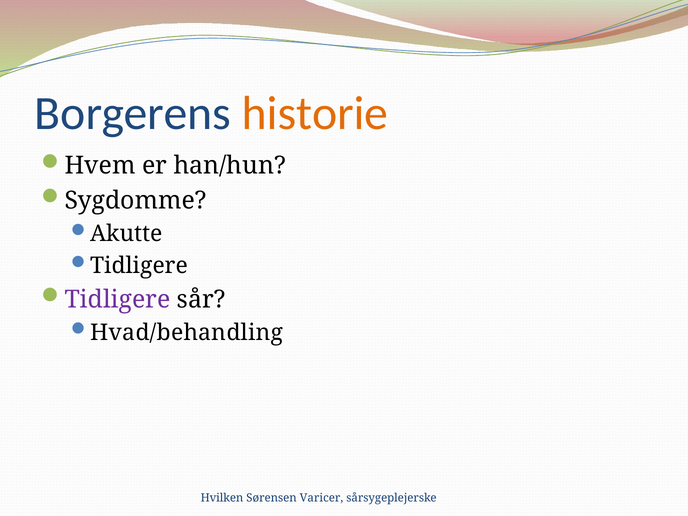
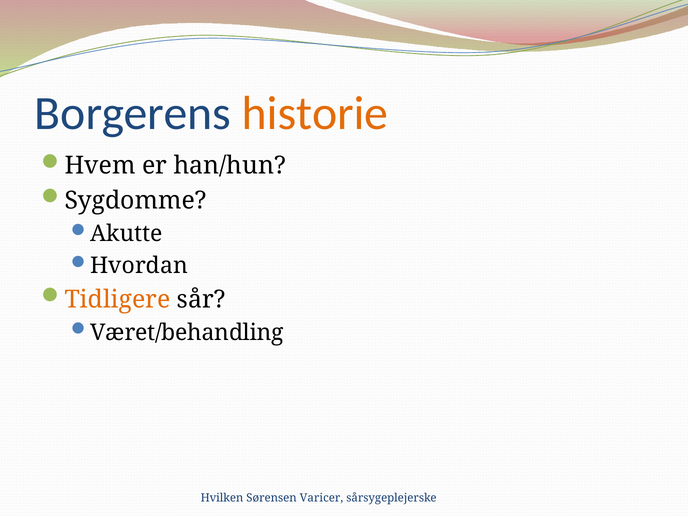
Tidligere at (139, 266): Tidligere -> Hvordan
Tidligere at (118, 299) colour: purple -> orange
Hvad/behandling: Hvad/behandling -> Været/behandling
